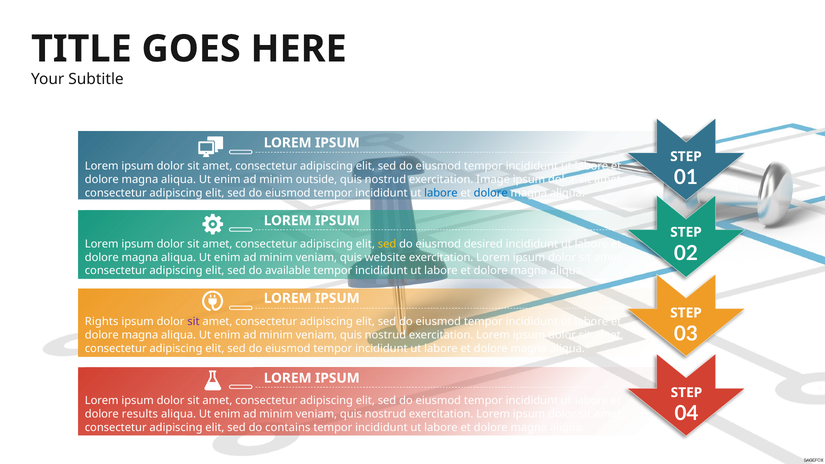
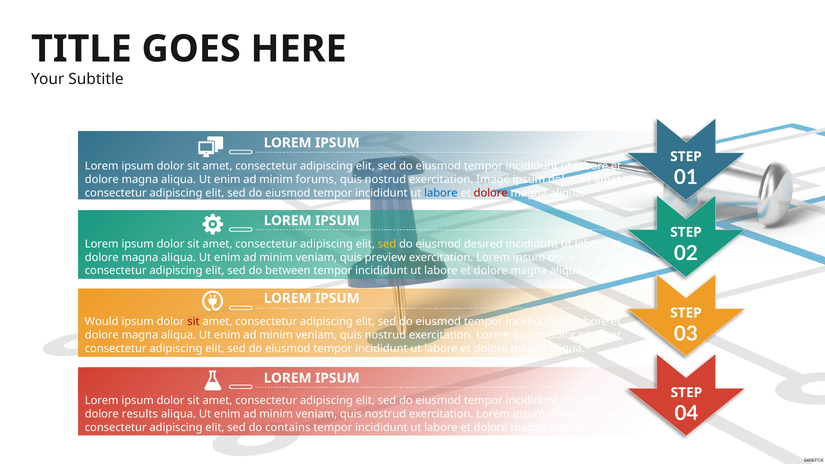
outside: outside -> forums
dolore at (491, 193) colour: blue -> red
website: website -> preview
available: available -> between
Rights: Rights -> Would
sit at (193, 322) colour: purple -> red
